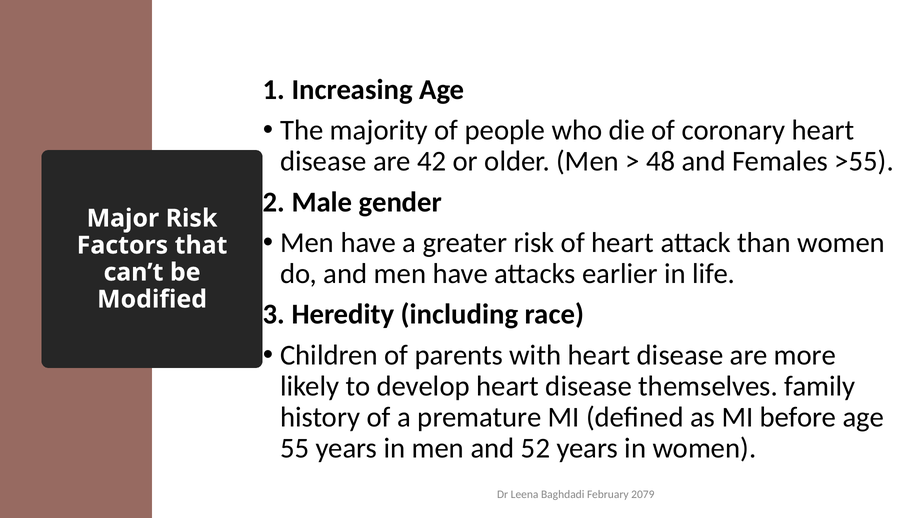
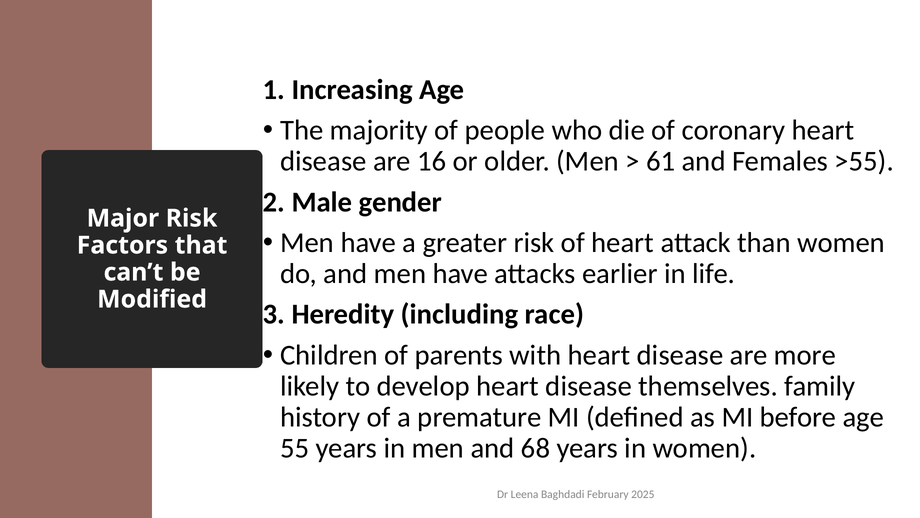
42: 42 -> 16
48: 48 -> 61
52: 52 -> 68
2079: 2079 -> 2025
